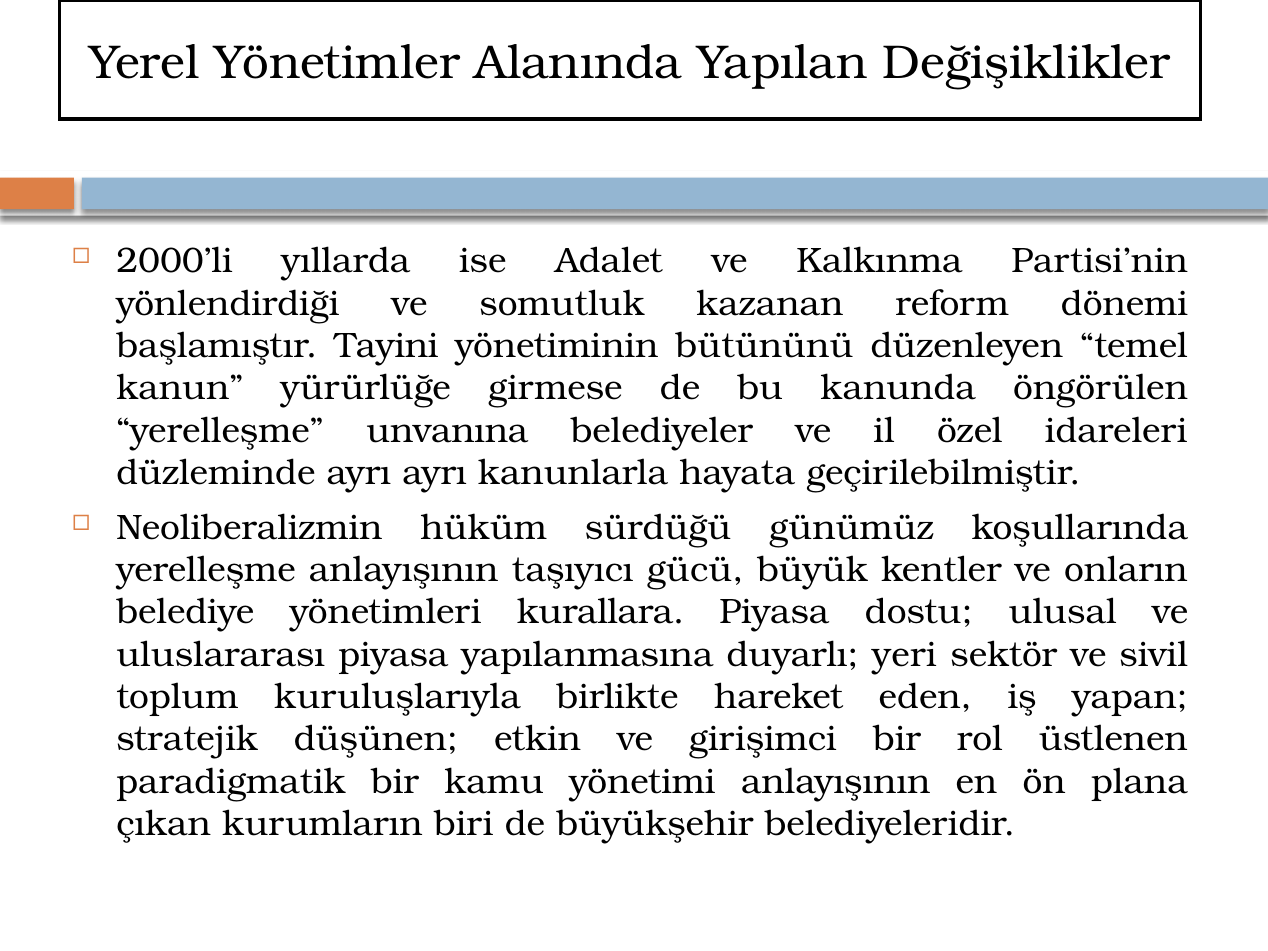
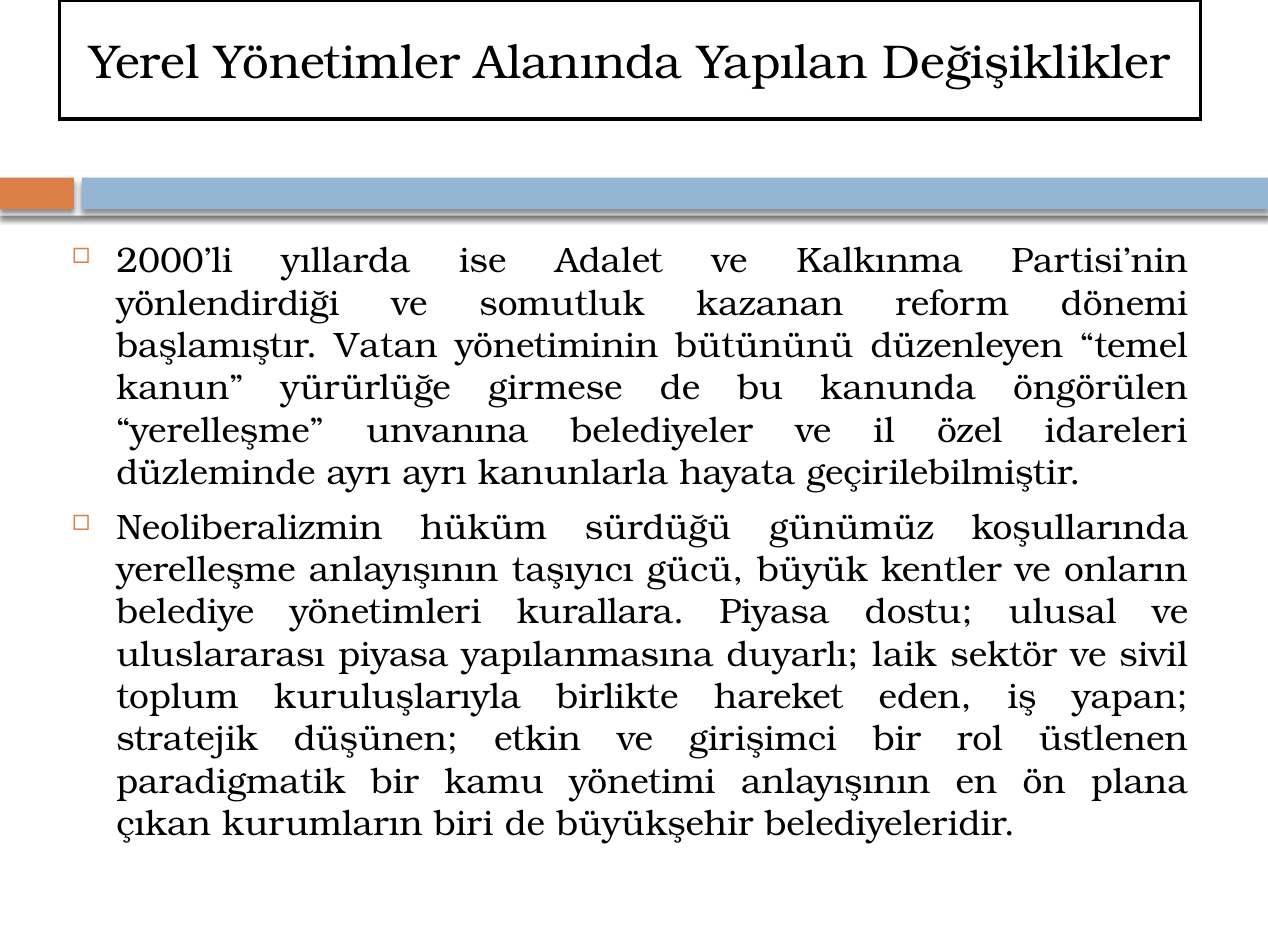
Tayini: Tayini -> Vatan
yeri: yeri -> laik
